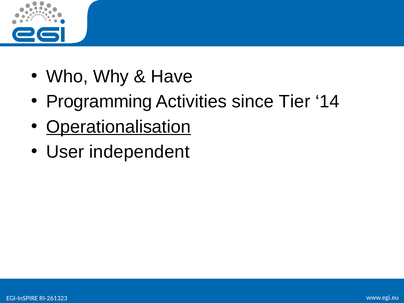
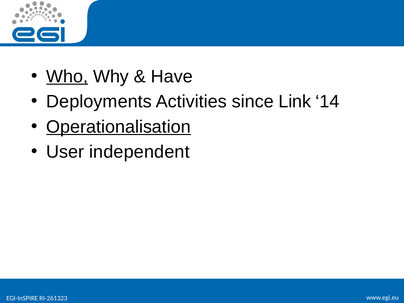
Who underline: none -> present
Programming: Programming -> Deployments
Tier: Tier -> Link
